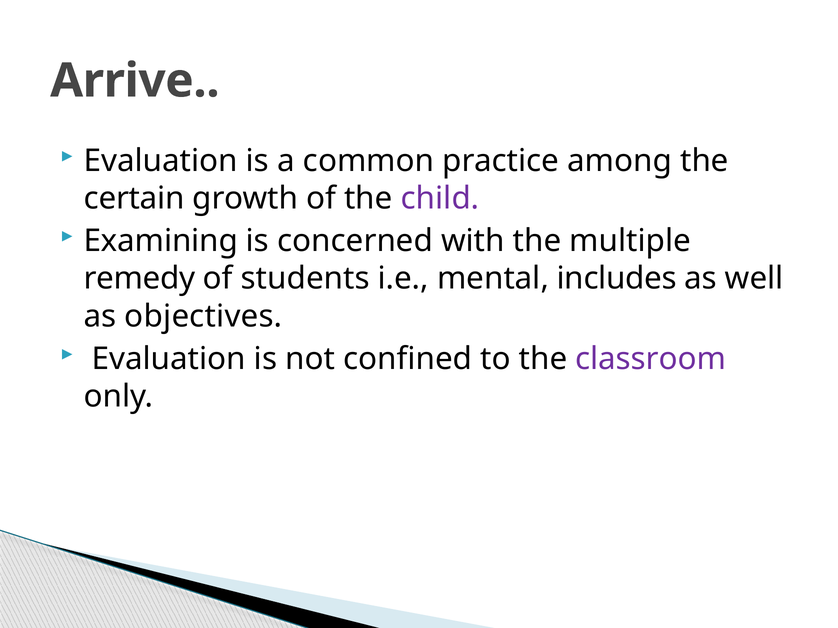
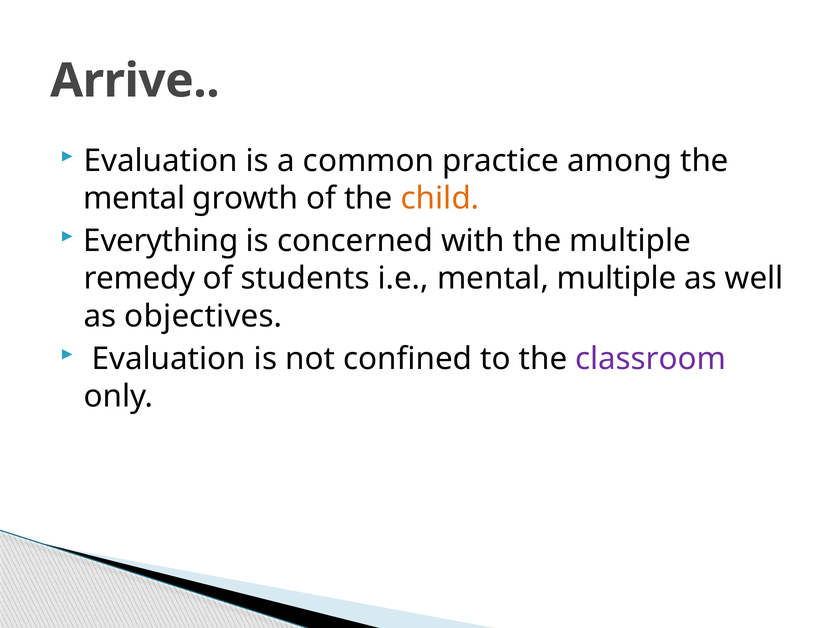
certain at (134, 199): certain -> mental
child colour: purple -> orange
Examining: Examining -> Everything
mental includes: includes -> multiple
